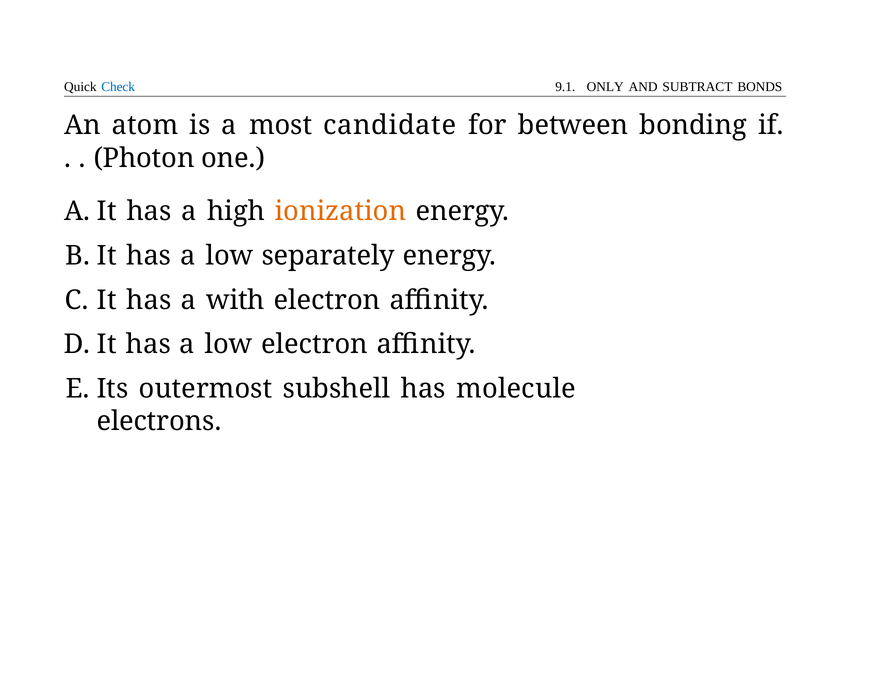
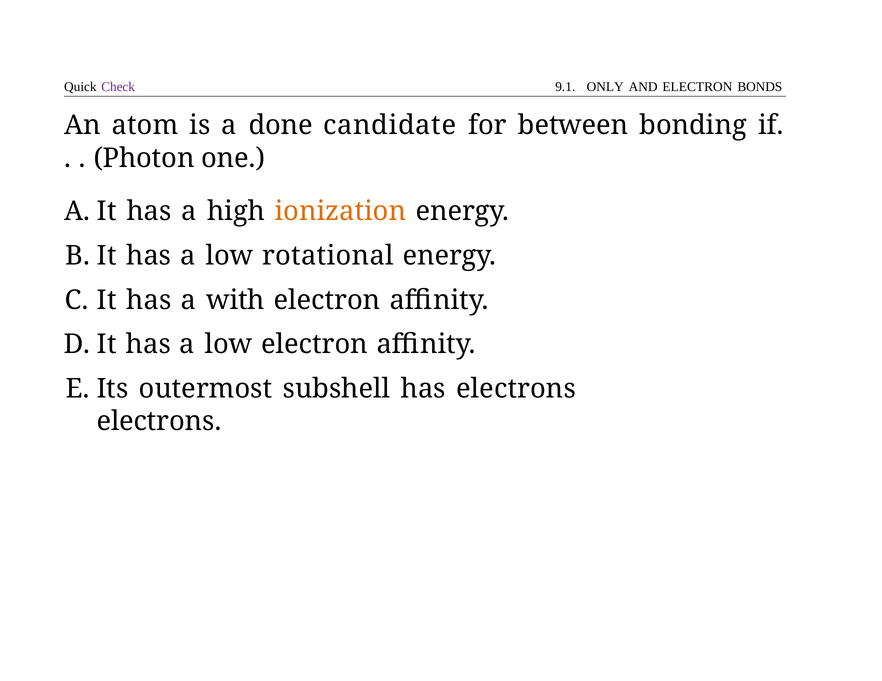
Check colour: blue -> purple
AND SUBTRACT: SUBTRACT -> ELECTRON
most: most -> done
separately: separately -> rotational
has molecule: molecule -> electrons
